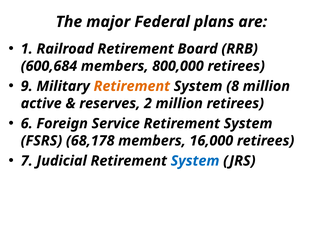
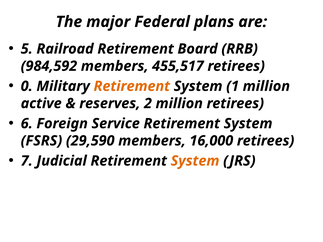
1: 1 -> 5
600,684: 600,684 -> 984,592
800,000: 800,000 -> 455,517
9: 9 -> 0
8: 8 -> 1
68,178: 68,178 -> 29,590
System at (195, 161) colour: blue -> orange
